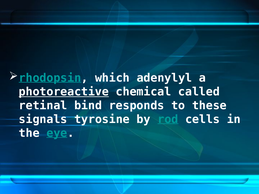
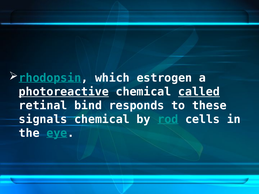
adenylyl: adenylyl -> estrogen
called underline: none -> present
signals tyrosine: tyrosine -> chemical
